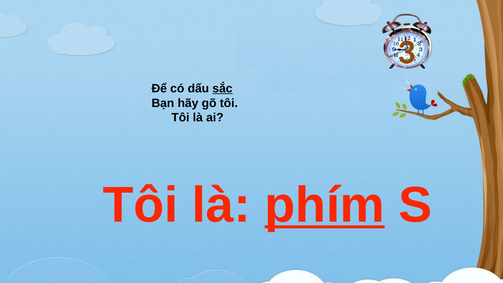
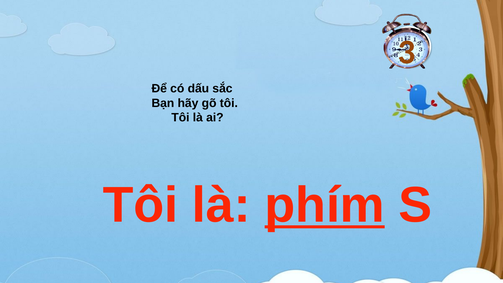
sắc underline: present -> none
